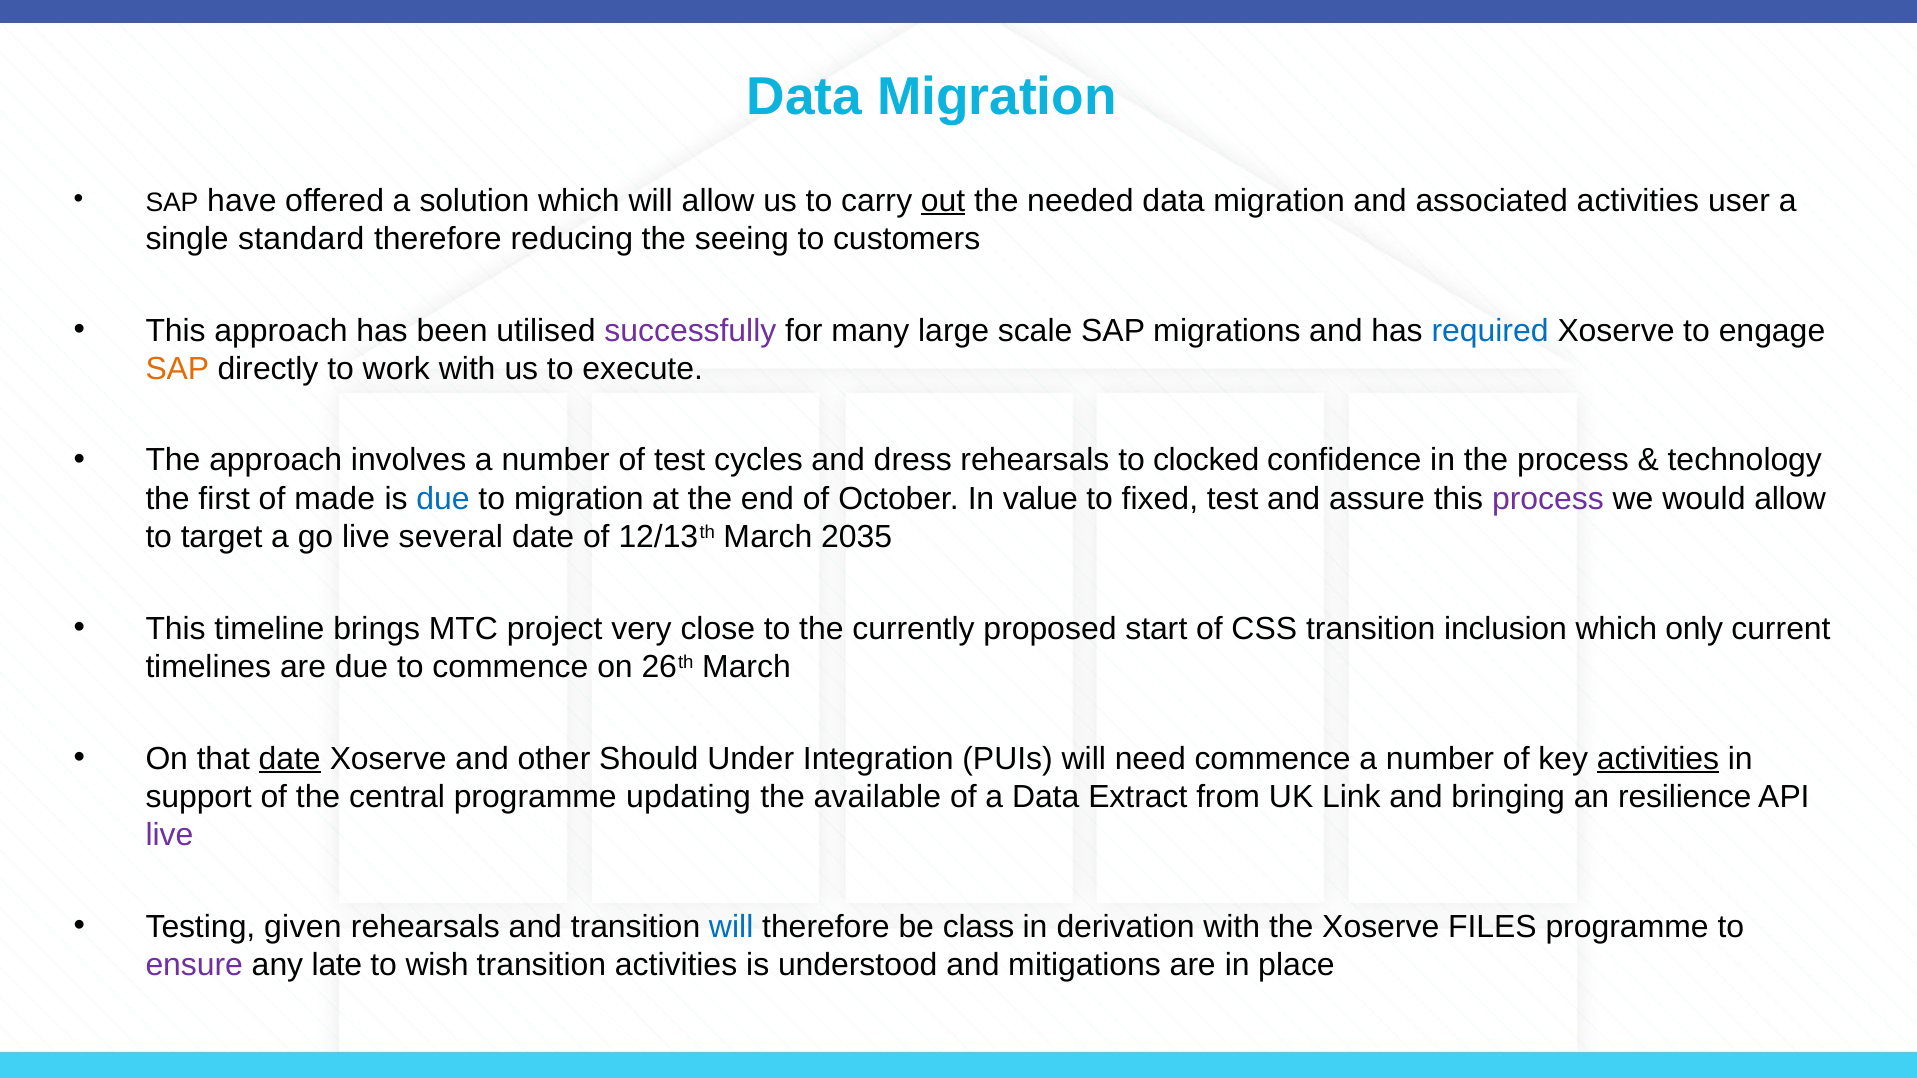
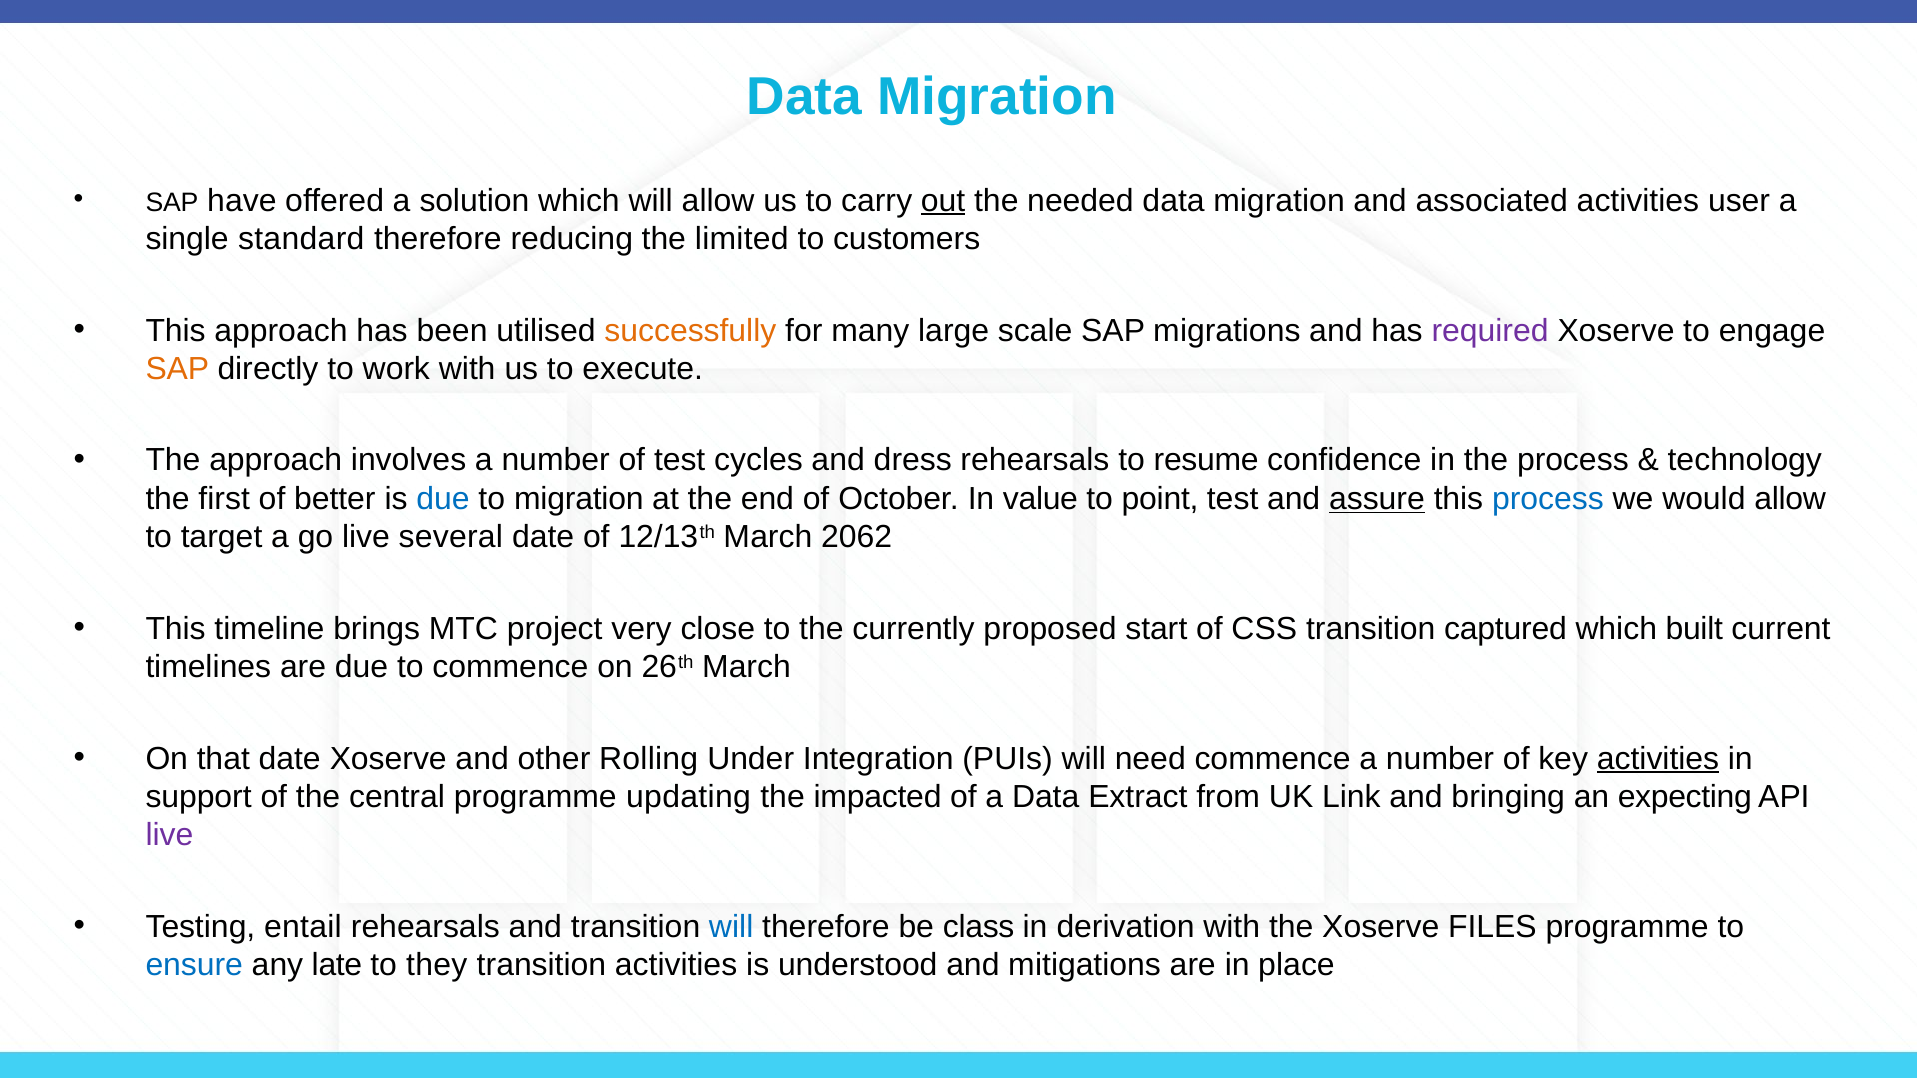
seeing: seeing -> limited
successfully colour: purple -> orange
required colour: blue -> purple
clocked: clocked -> resume
made: made -> better
fixed: fixed -> point
assure underline: none -> present
process at (1548, 499) colour: purple -> blue
2035: 2035 -> 2062
inclusion: inclusion -> captured
only: only -> built
date at (290, 759) underline: present -> none
Should: Should -> Rolling
available: available -> impacted
resilience: resilience -> expecting
given: given -> entail
ensure colour: purple -> blue
wish: wish -> they
